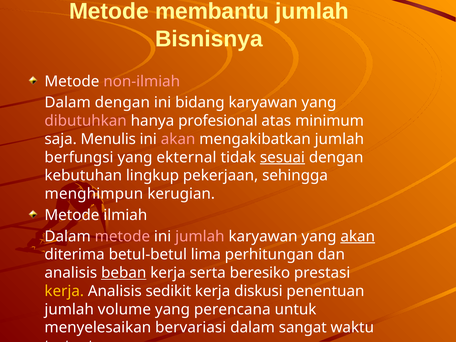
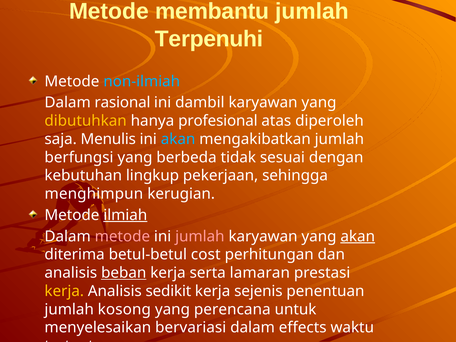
Bisnisnya: Bisnisnya -> Terpenuhi
non-ilmiah colour: pink -> light blue
Dalam dengan: dengan -> rasional
bidang: bidang -> dambil
dibutuhkan colour: pink -> yellow
minimum: minimum -> diperoleh
akan at (178, 139) colour: pink -> light blue
ekternal: ekternal -> berbeda
sesuai underline: present -> none
ilmiah underline: none -> present
lima: lima -> cost
beresiko: beresiko -> lamaran
diskusi: diskusi -> sejenis
volume: volume -> kosong
sangat: sangat -> effects
